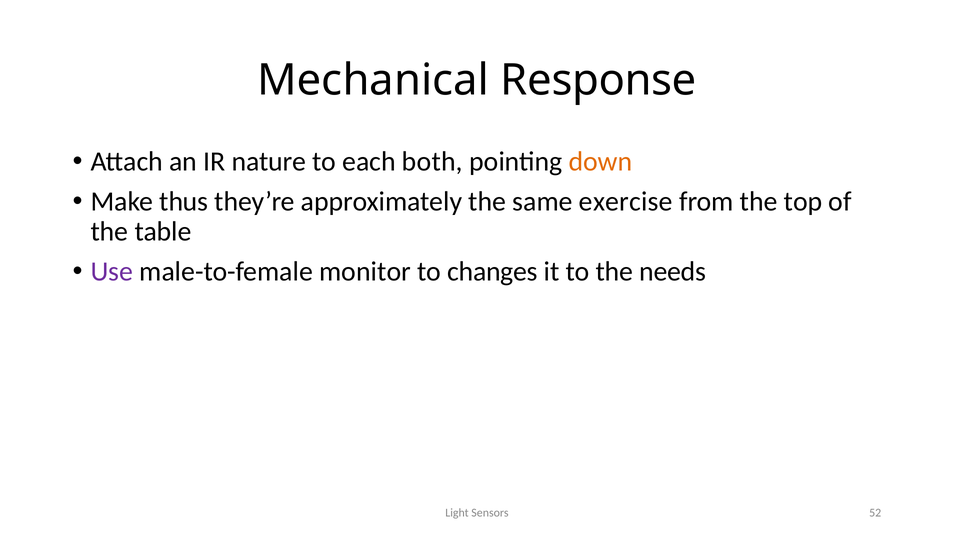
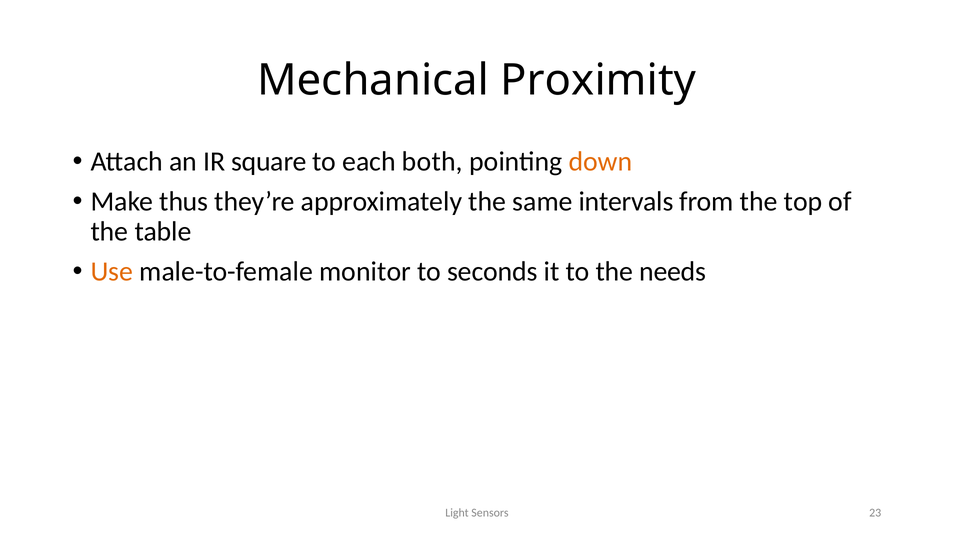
Response: Response -> Proximity
nature: nature -> square
exercise: exercise -> intervals
Use colour: purple -> orange
changes: changes -> seconds
52: 52 -> 23
